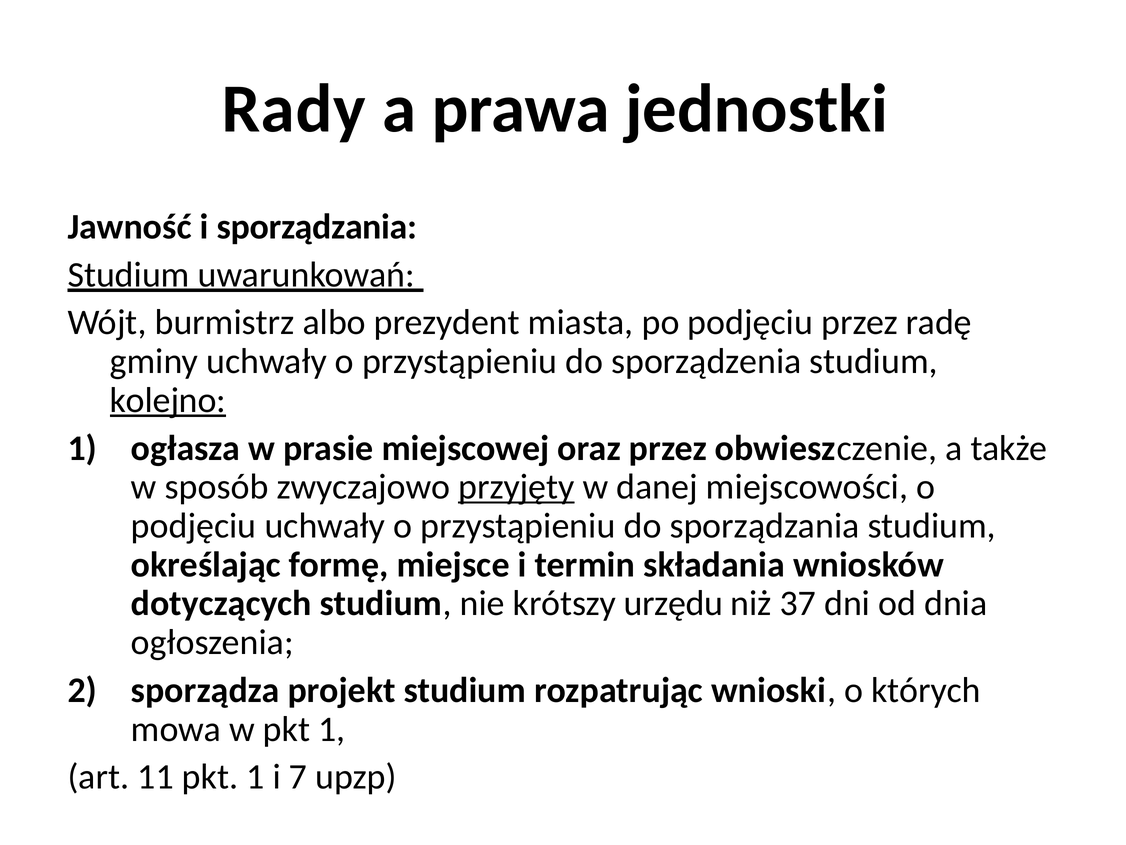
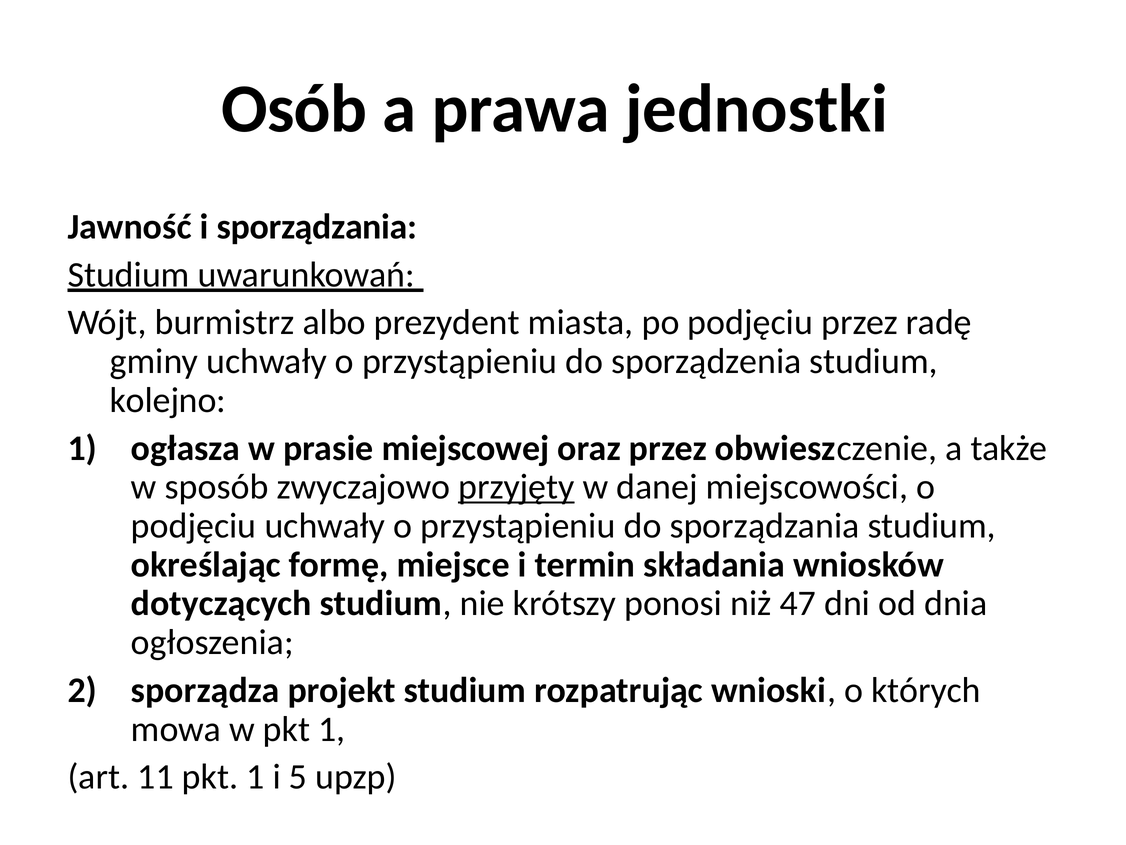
Rady: Rady -> Osób
kolejno underline: present -> none
urzędu: urzędu -> ponosi
37: 37 -> 47
7: 7 -> 5
